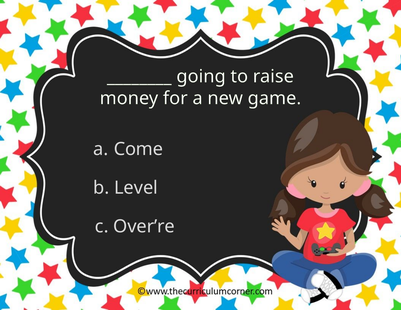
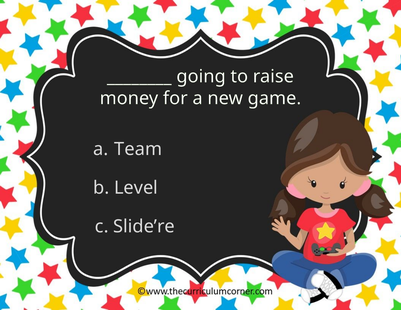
Come: Come -> Team
Over’re: Over’re -> Slide’re
